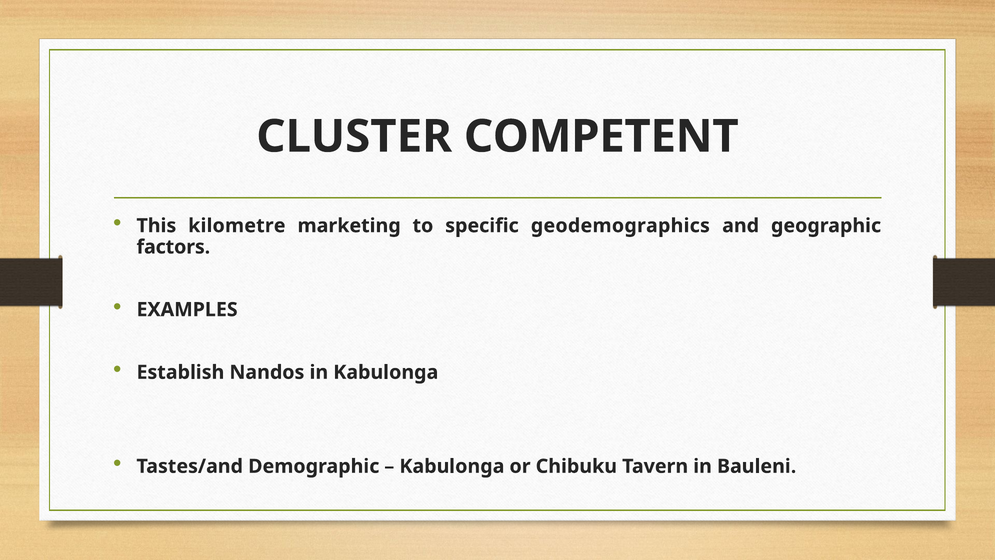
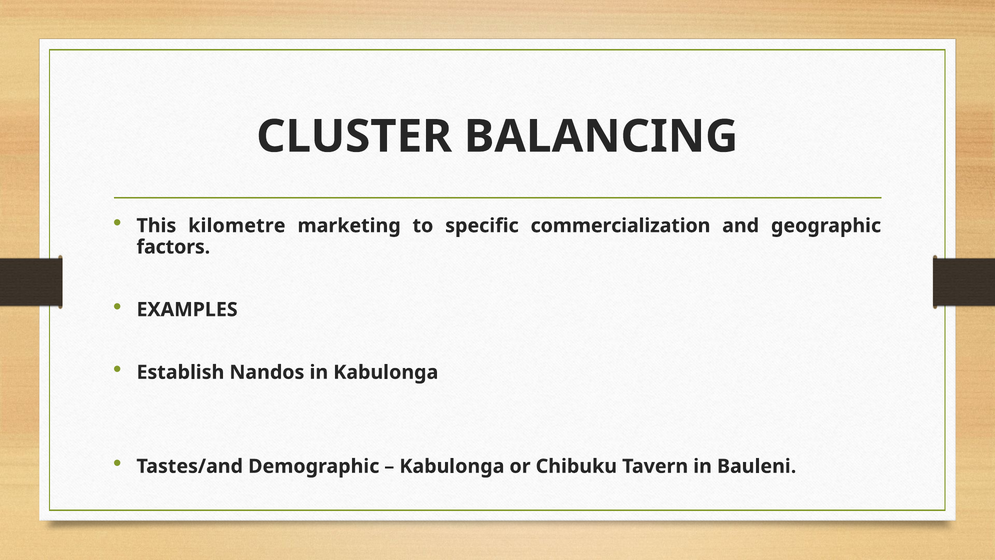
COMPETENT: COMPETENT -> BALANCING
geodemographics: geodemographics -> commercialization
